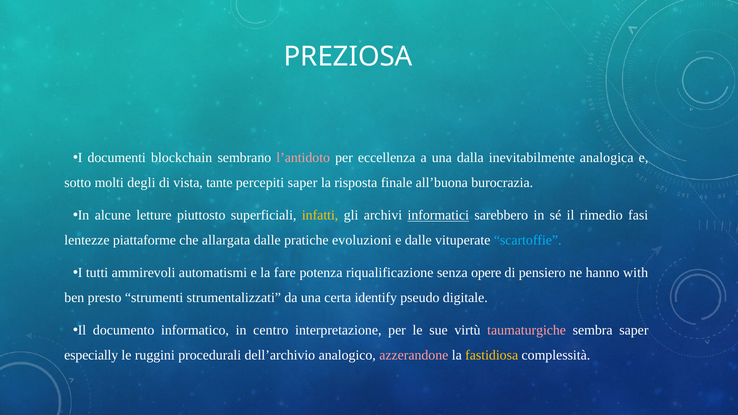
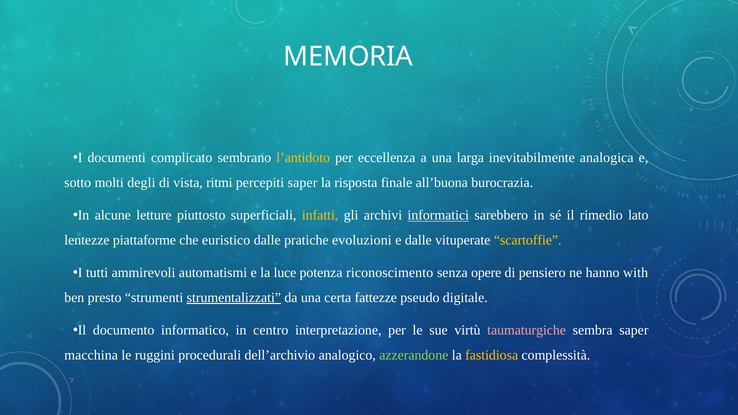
PREZIOSA: PREZIOSA -> MEMORIA
blockchain: blockchain -> complicato
l’antidoto colour: pink -> yellow
dalla: dalla -> larga
tante: tante -> ritmi
fasi: fasi -> lato
allargata: allargata -> euristico
scartoffie colour: light blue -> yellow
fare: fare -> luce
riqualificazione: riqualificazione -> riconoscimento
strumentalizzati underline: none -> present
identify: identify -> fattezze
especially: especially -> macchina
azzerandone colour: pink -> light green
